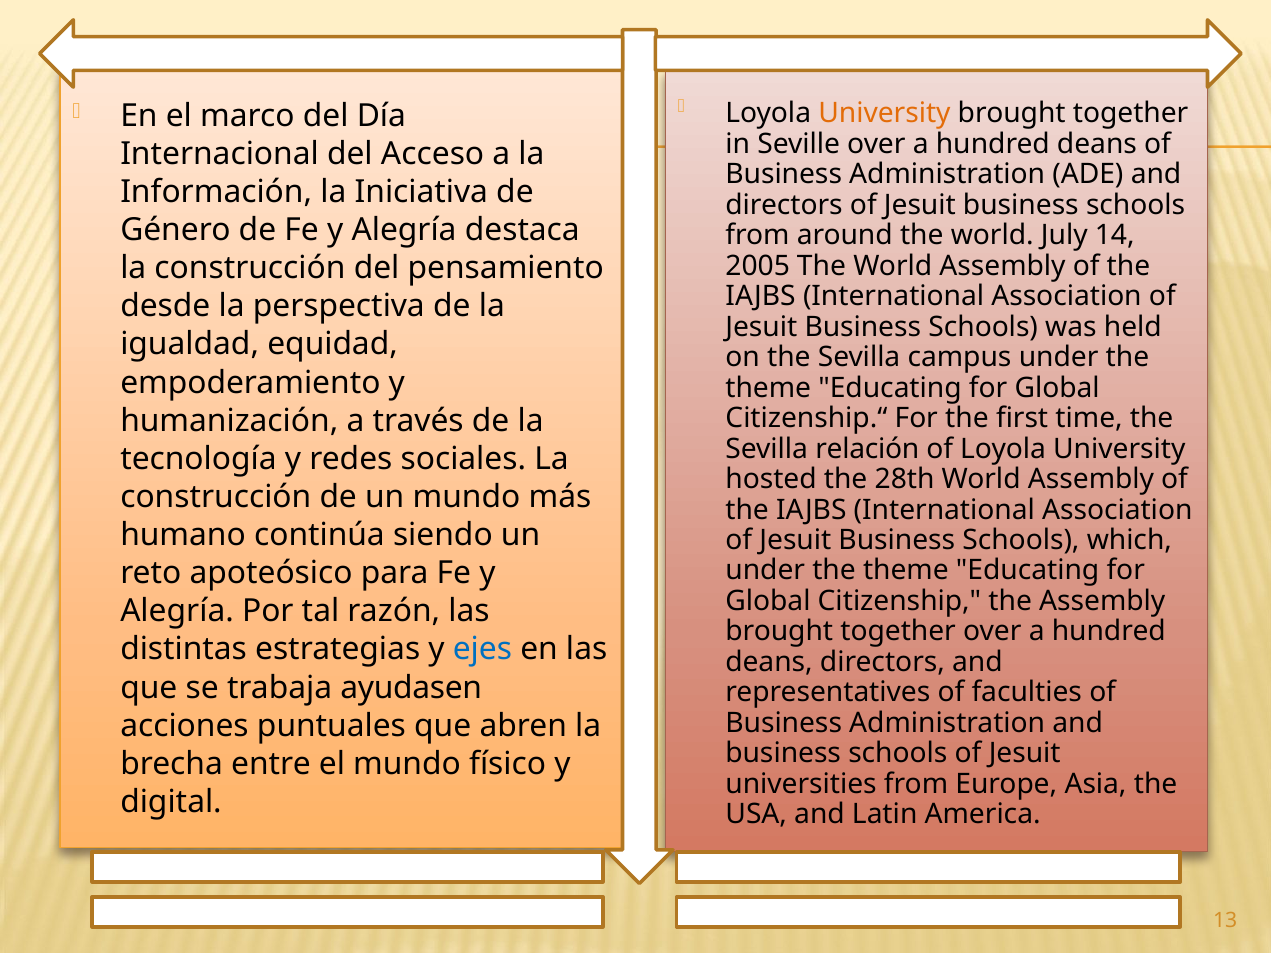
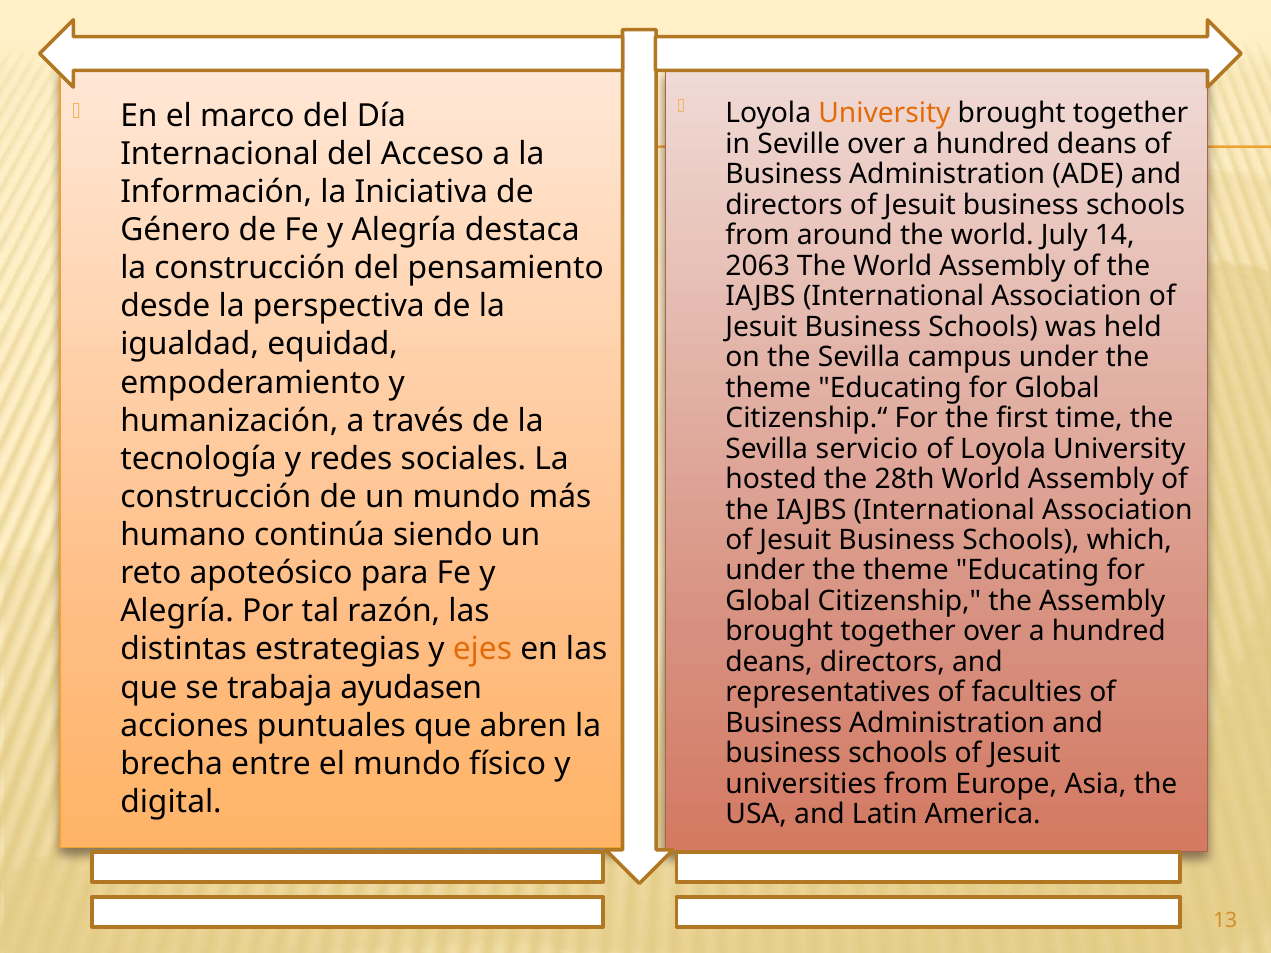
2005: 2005 -> 2063
relación: relación -> servicio
ejes colour: blue -> orange
